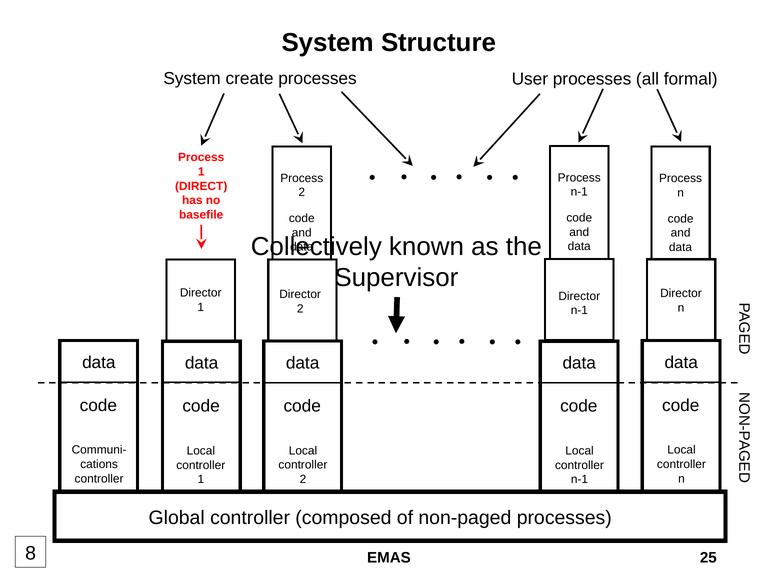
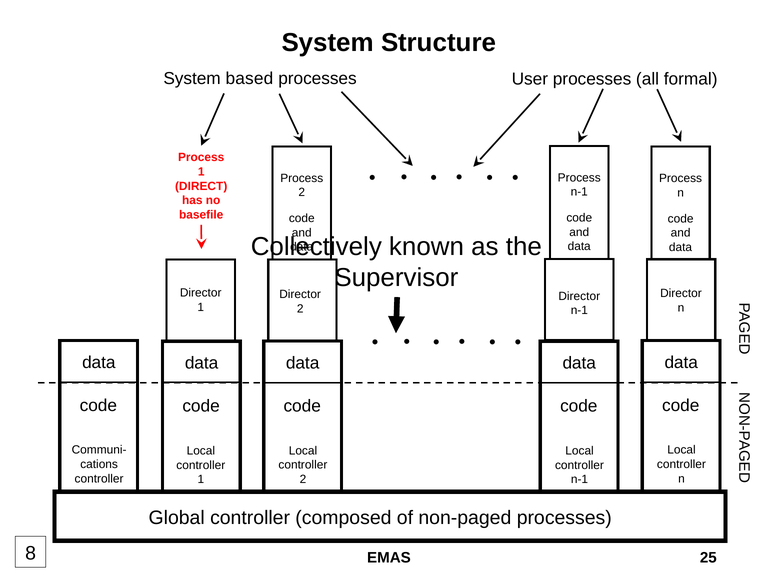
create: create -> based
